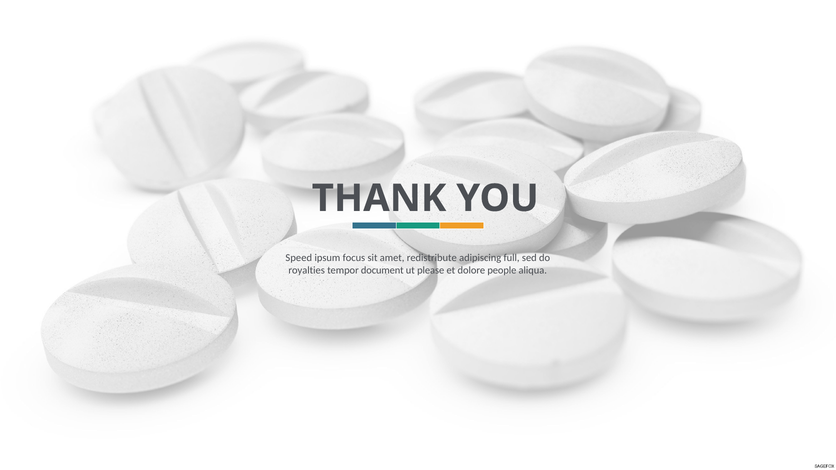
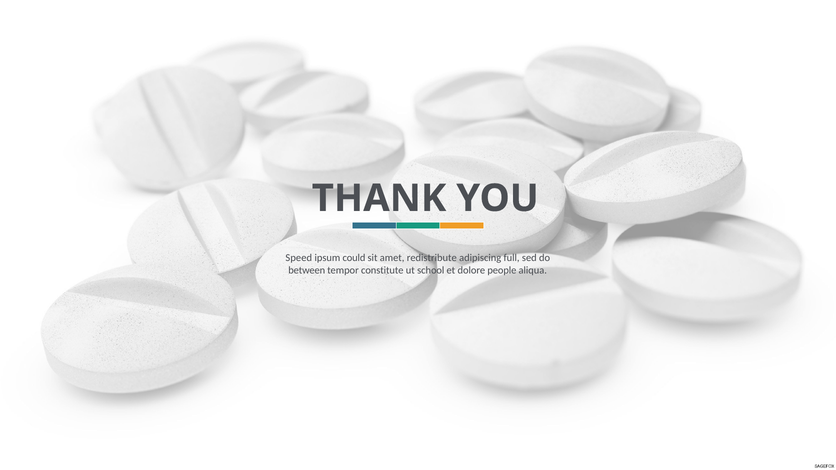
focus: focus -> could
royalties: royalties -> between
document: document -> constitute
please: please -> school
